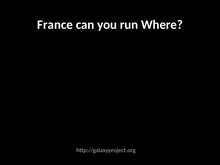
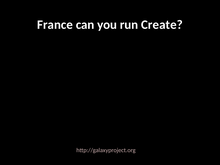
Where: Where -> Create
